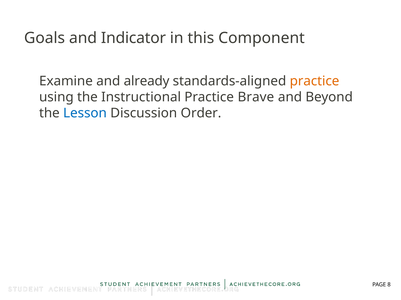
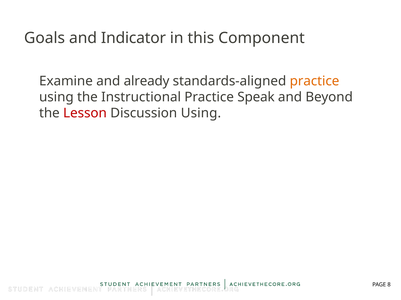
Brave: Brave -> Speak
Lesson colour: blue -> red
Discussion Order: Order -> Using
